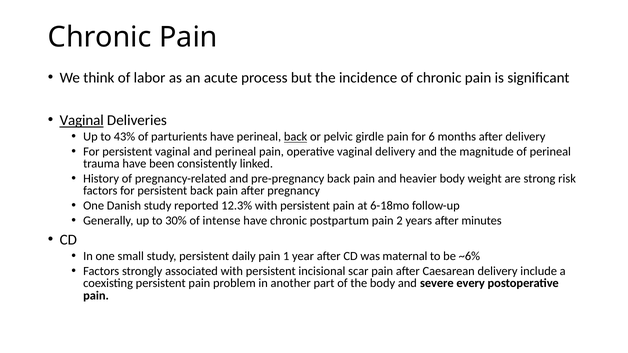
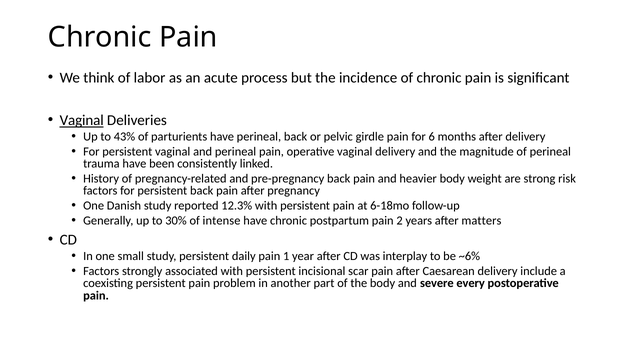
back at (296, 137) underline: present -> none
minutes: minutes -> matters
maternal: maternal -> interplay
